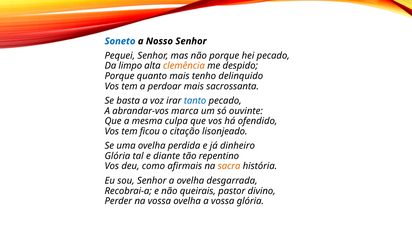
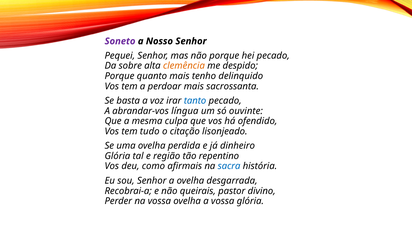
Soneto colour: blue -> purple
limpo: limpo -> sobre
marca: marca -> língua
ficou: ficou -> tudo
diante: diante -> região
sacra colour: orange -> blue
